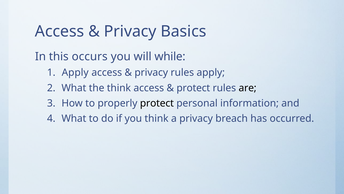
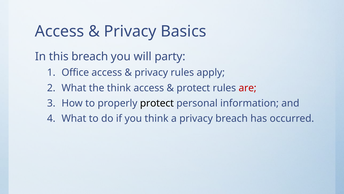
this occurs: occurs -> breach
while: while -> party
Apply at (75, 72): Apply -> Office
are colour: black -> red
